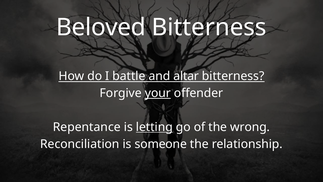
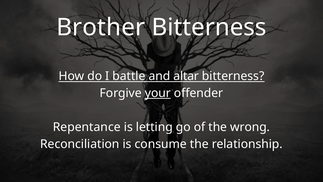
Beloved: Beloved -> Brother
letting underline: present -> none
someone: someone -> consume
